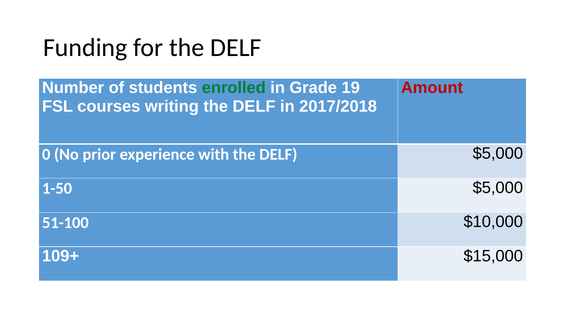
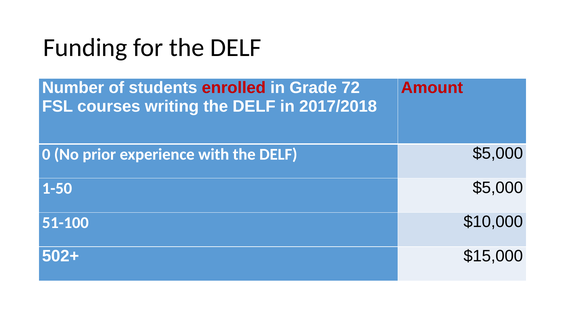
enrolled colour: green -> red
19: 19 -> 72
109+: 109+ -> 502+
